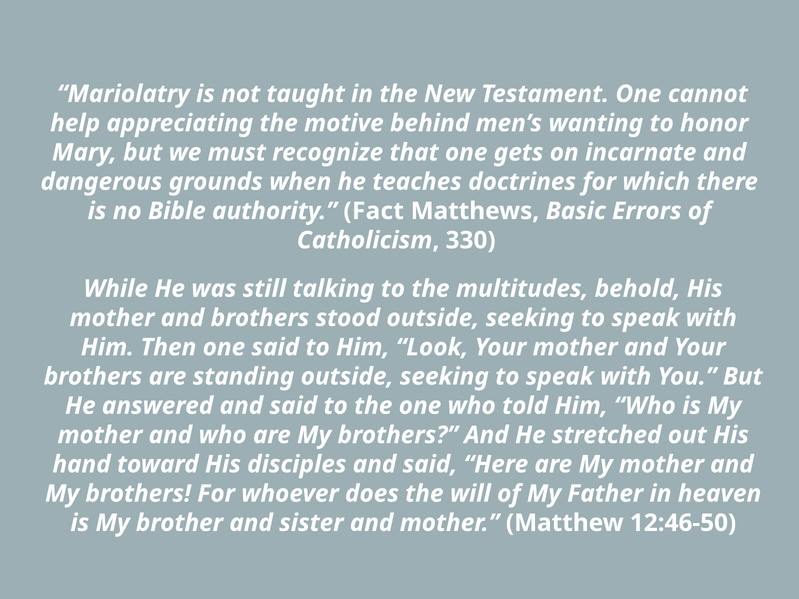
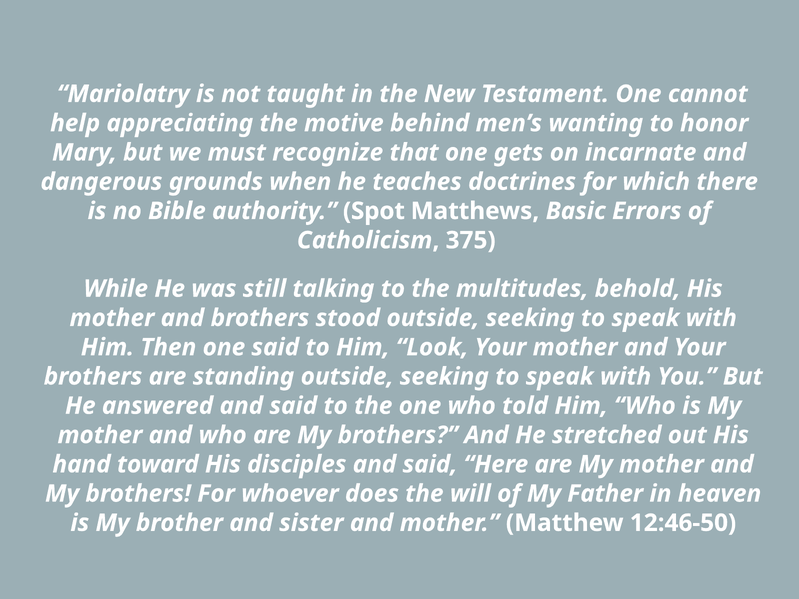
Fact: Fact -> Spot
330: 330 -> 375
